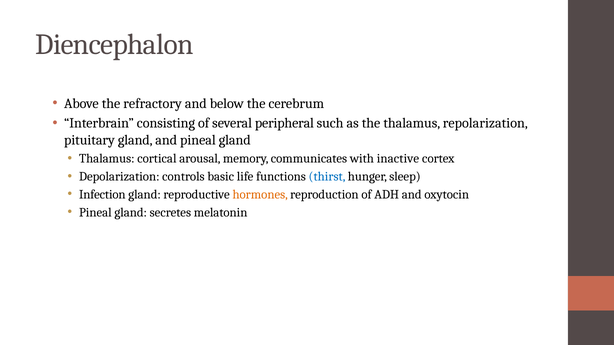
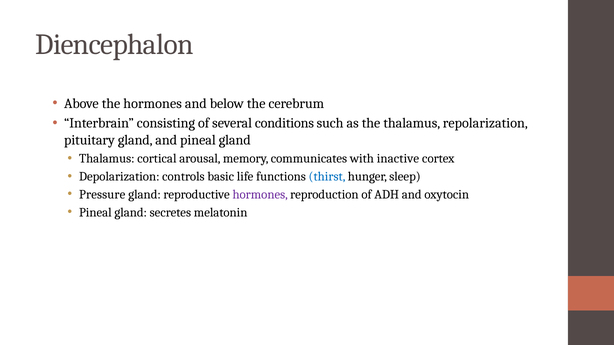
the refractory: refractory -> hormones
peripheral: peripheral -> conditions
Infection: Infection -> Pressure
hormones at (260, 195) colour: orange -> purple
